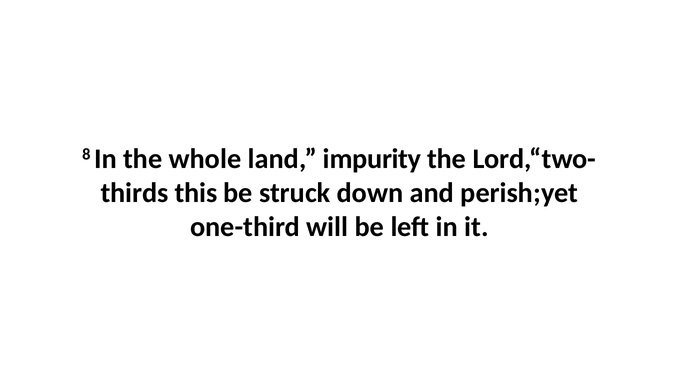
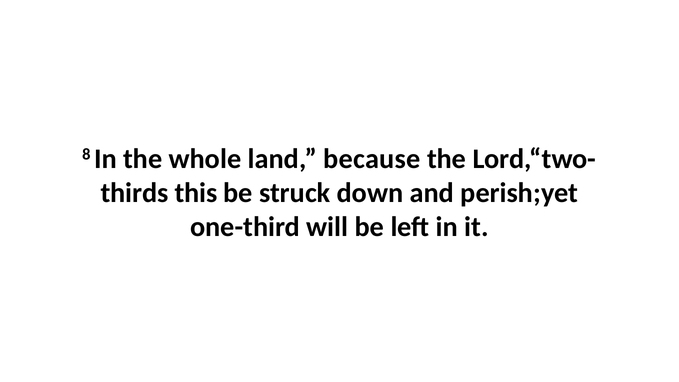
impurity: impurity -> because
